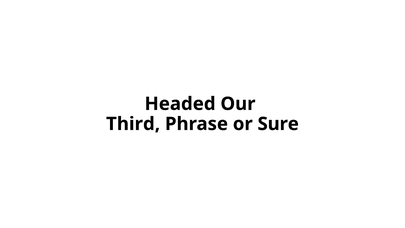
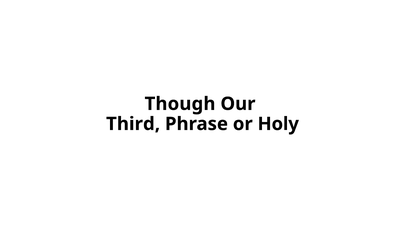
Headed: Headed -> Though
Sure: Sure -> Holy
